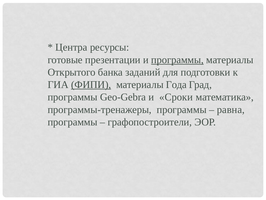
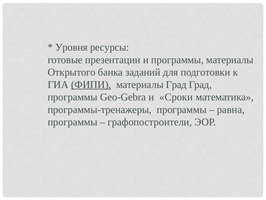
Центра: Центра -> Уровня
программы at (177, 60) underline: present -> none
материалы Года: Года -> Град
